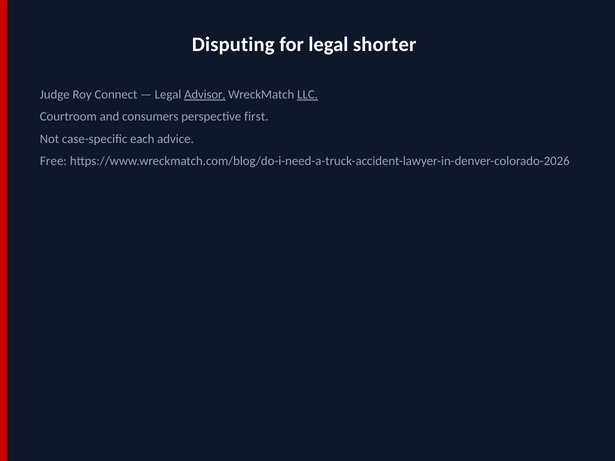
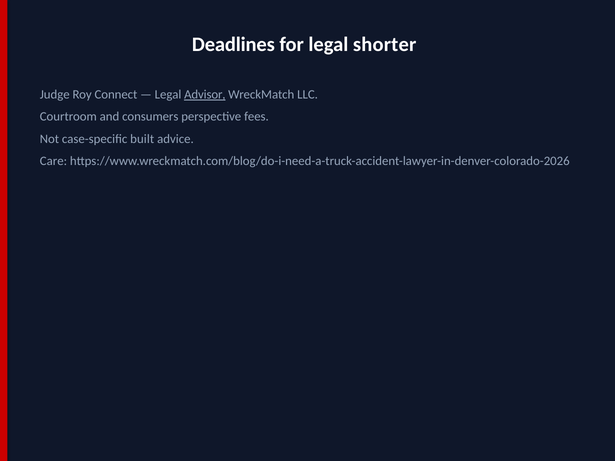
Disputing: Disputing -> Deadlines
LLC underline: present -> none
first: first -> fees
each: each -> built
Free: Free -> Care
